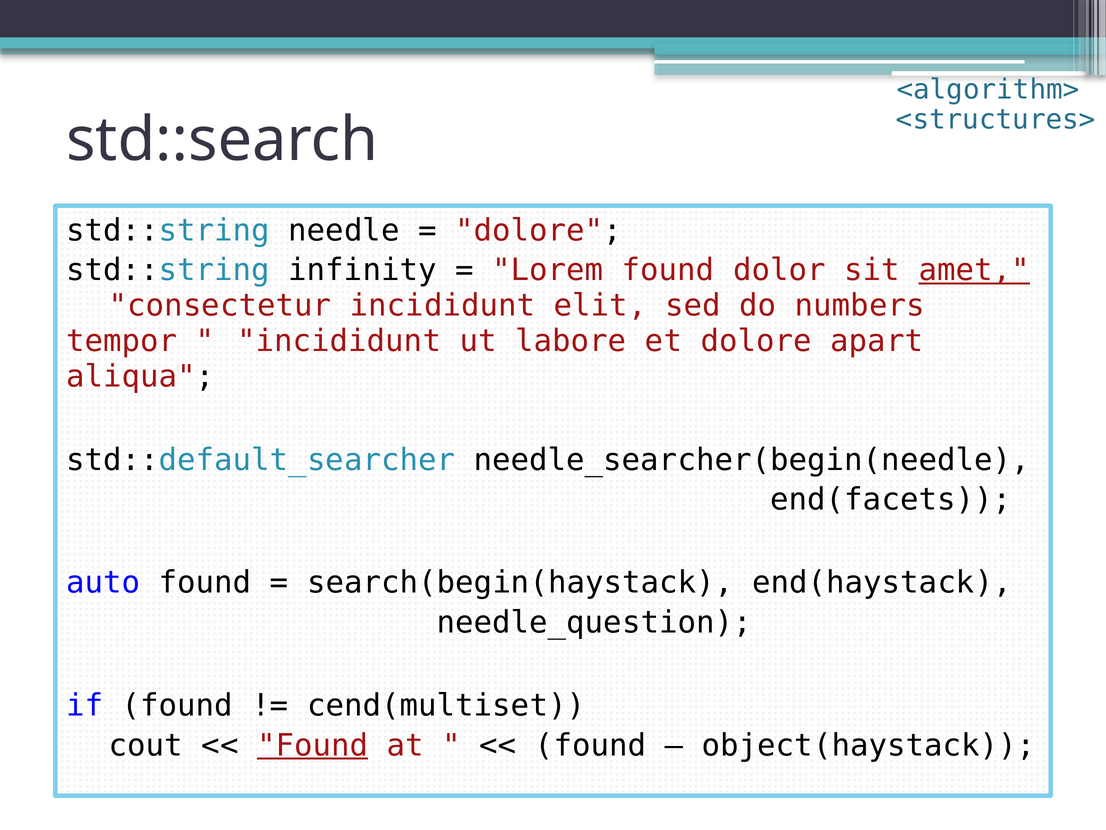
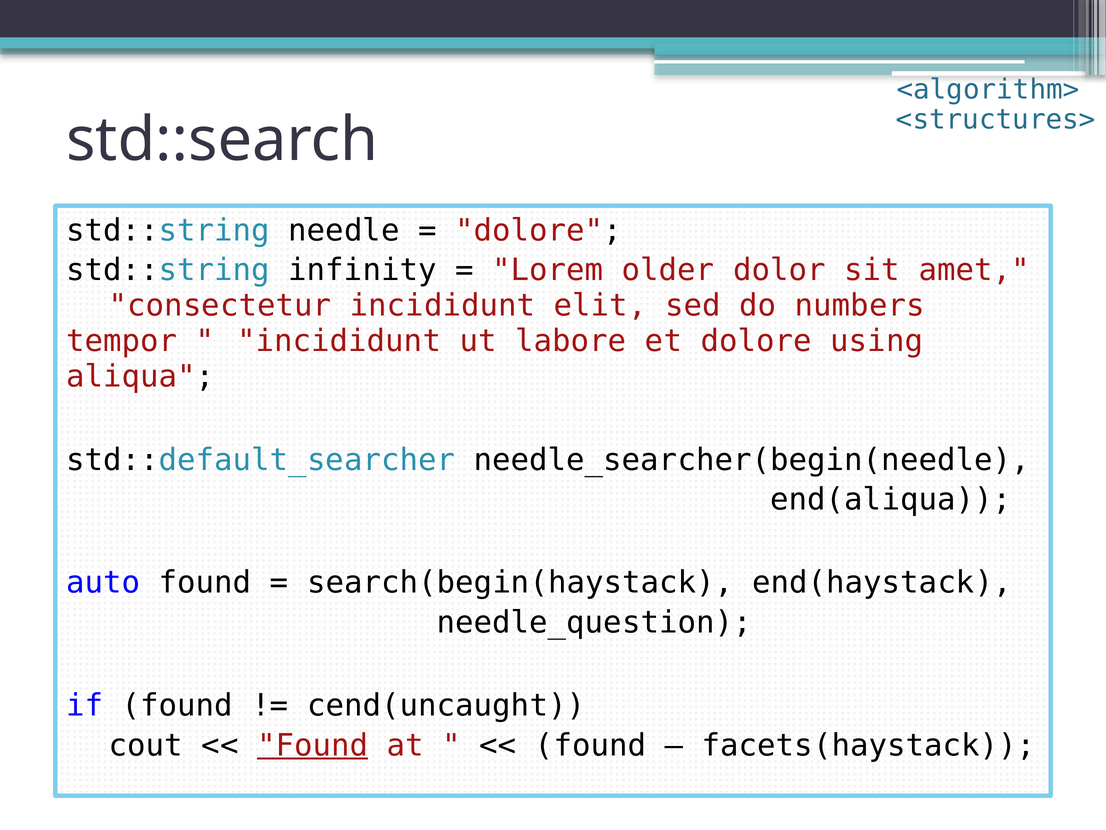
Lorem found: found -> older
amet underline: present -> none
apart: apart -> using
end(facets: end(facets -> end(aliqua
cend(multiset: cend(multiset -> cend(uncaught
object(haystack: object(haystack -> facets(haystack
